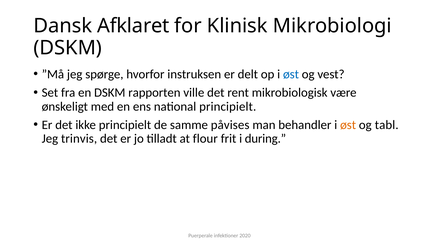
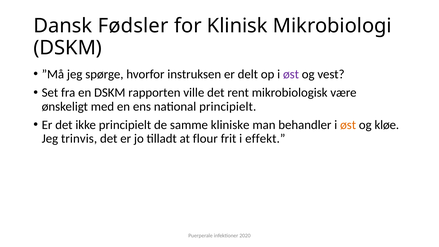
Afklaret: Afklaret -> Fødsler
øst at (291, 74) colour: blue -> purple
påvises: påvises -> kliniske
tabl: tabl -> kløe
during: during -> effekt
